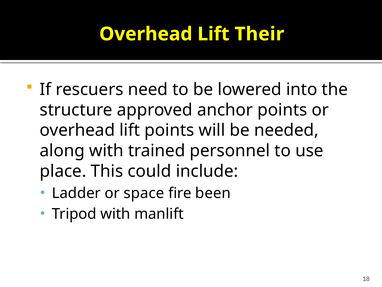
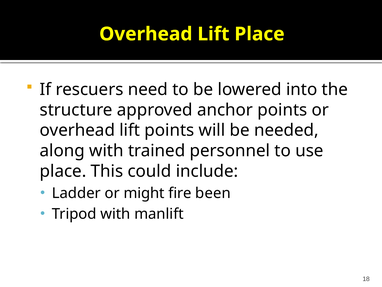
Lift Their: Their -> Place
space: space -> might
